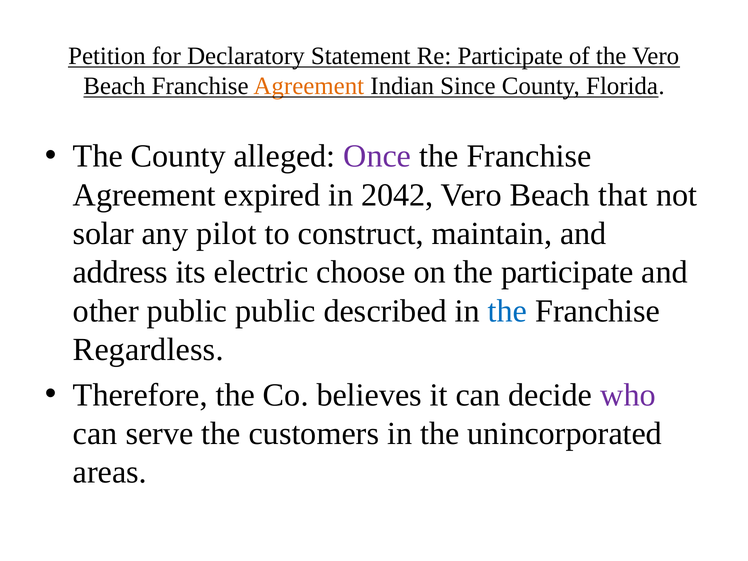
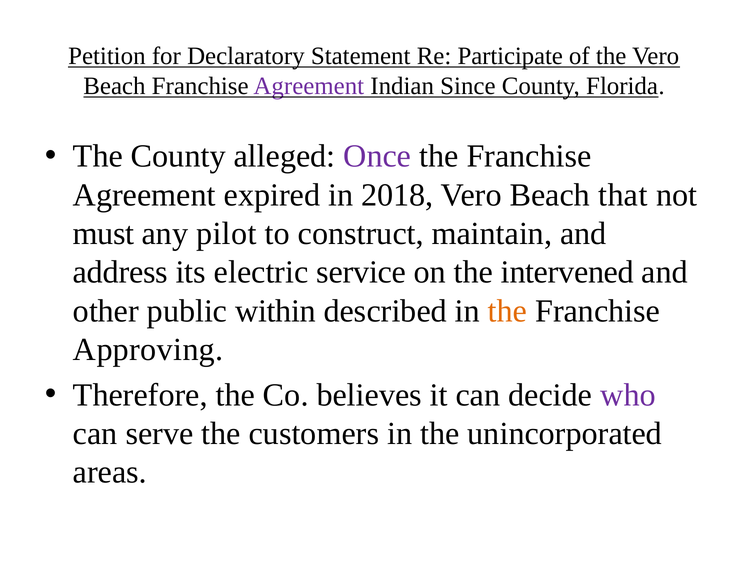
Agreement at (309, 86) colour: orange -> purple
2042: 2042 -> 2018
solar: solar -> must
choose: choose -> service
the participate: participate -> intervened
public public: public -> within
the at (508, 311) colour: blue -> orange
Regardless: Regardless -> Approving
